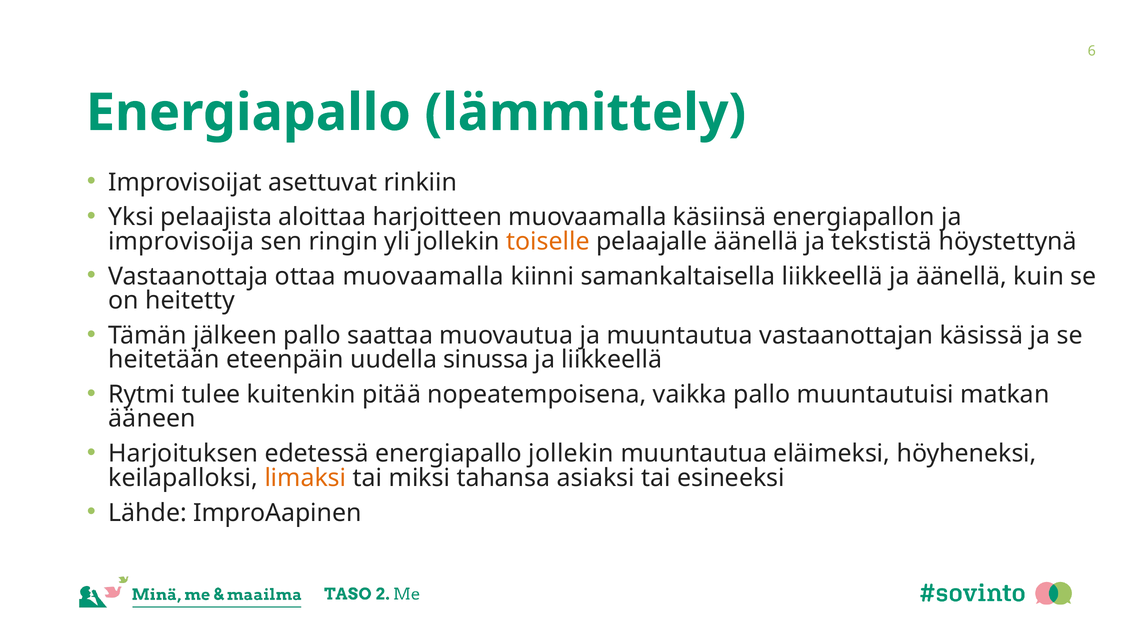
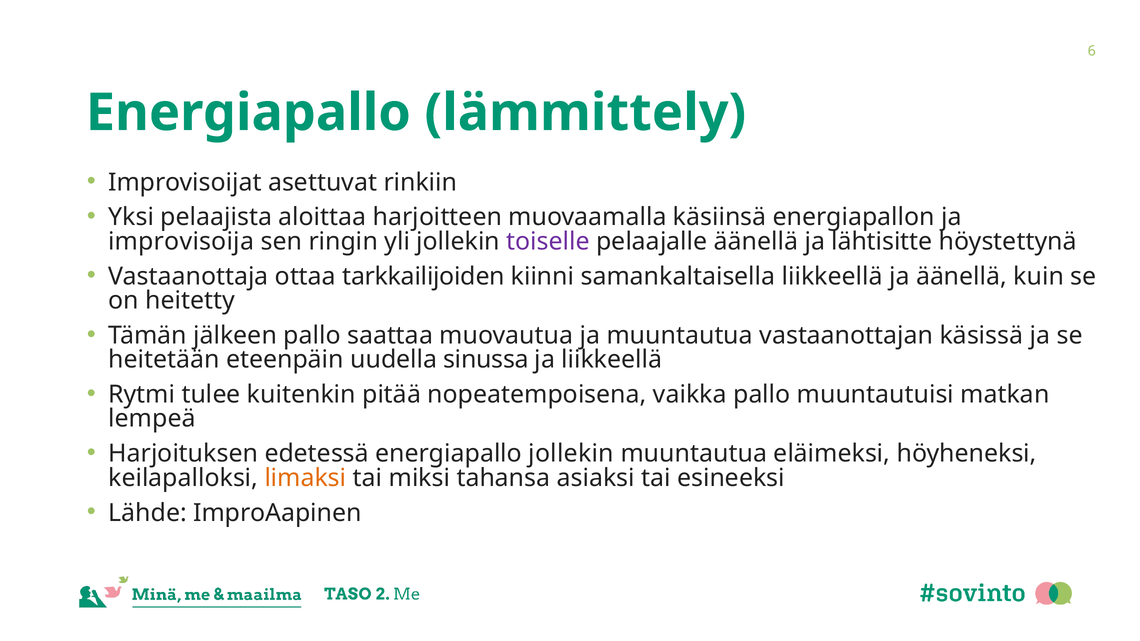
toiselle colour: orange -> purple
tekstistä: tekstistä -> lähtisitte
ottaa muovaamalla: muovaamalla -> tarkkailijoiden
ääneen: ääneen -> lempeä
